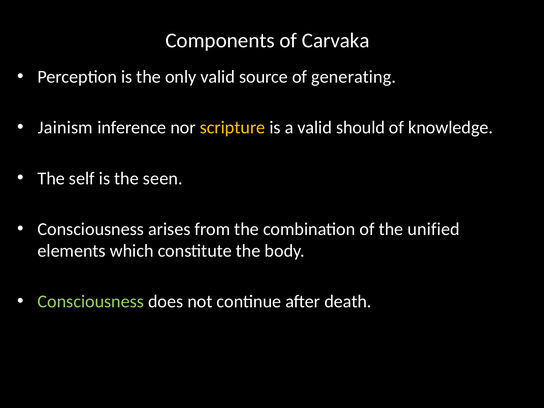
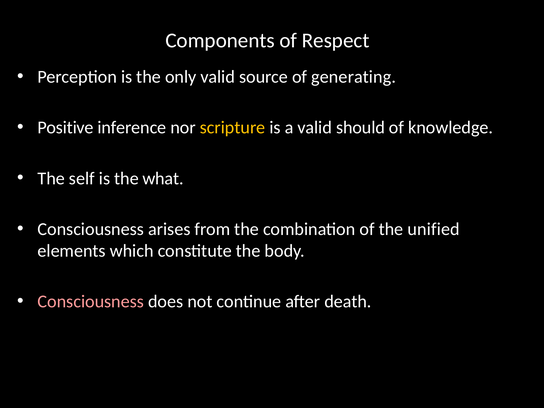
Carvaka: Carvaka -> Respect
Jainism: Jainism -> Positive
seen: seen -> what
Consciousness at (91, 302) colour: light green -> pink
